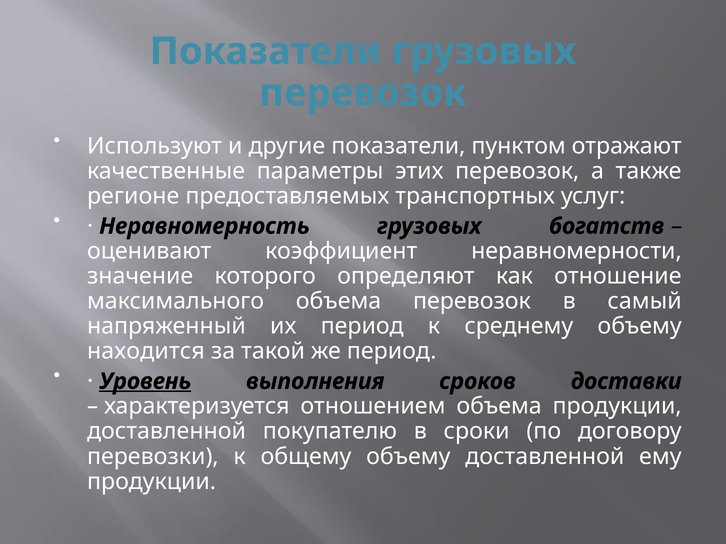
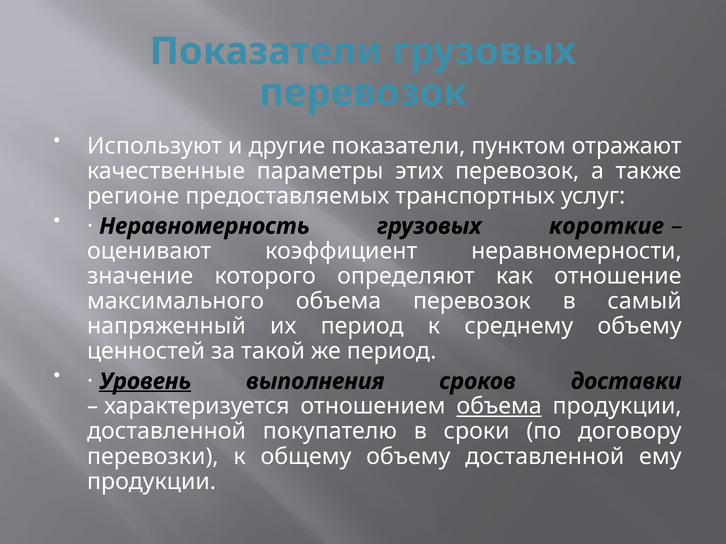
богатств: богатств -> короткие
находится: находится -> ценностей
объема at (499, 407) underline: none -> present
